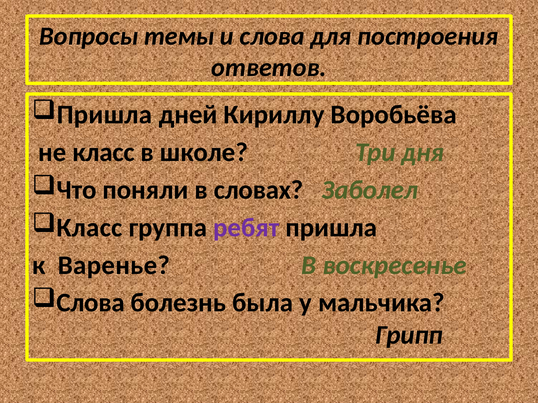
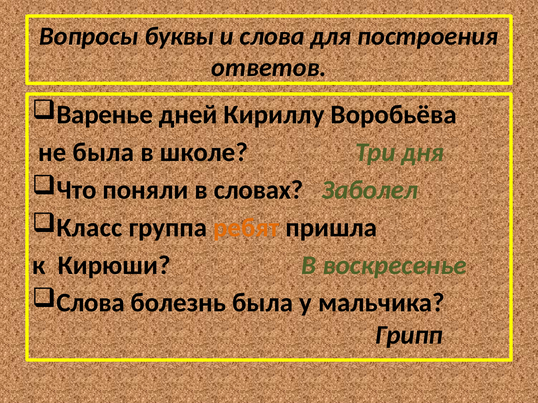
темы: темы -> буквы
Пришла at (104, 115): Пришла -> Варенье
не класс: класс -> была
ребят colour: purple -> orange
Варенье: Варенье -> Кирюши
